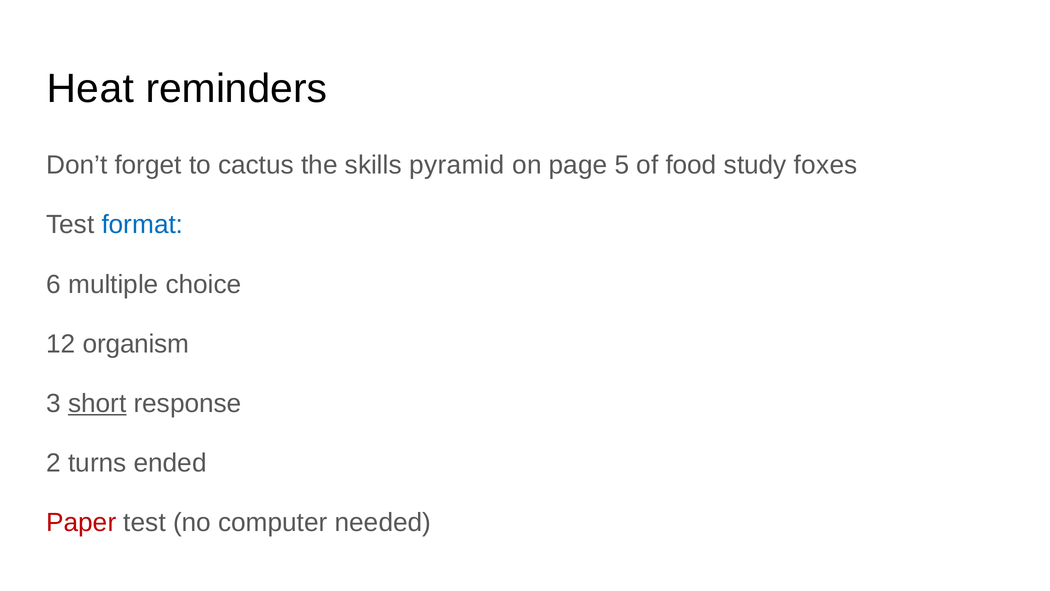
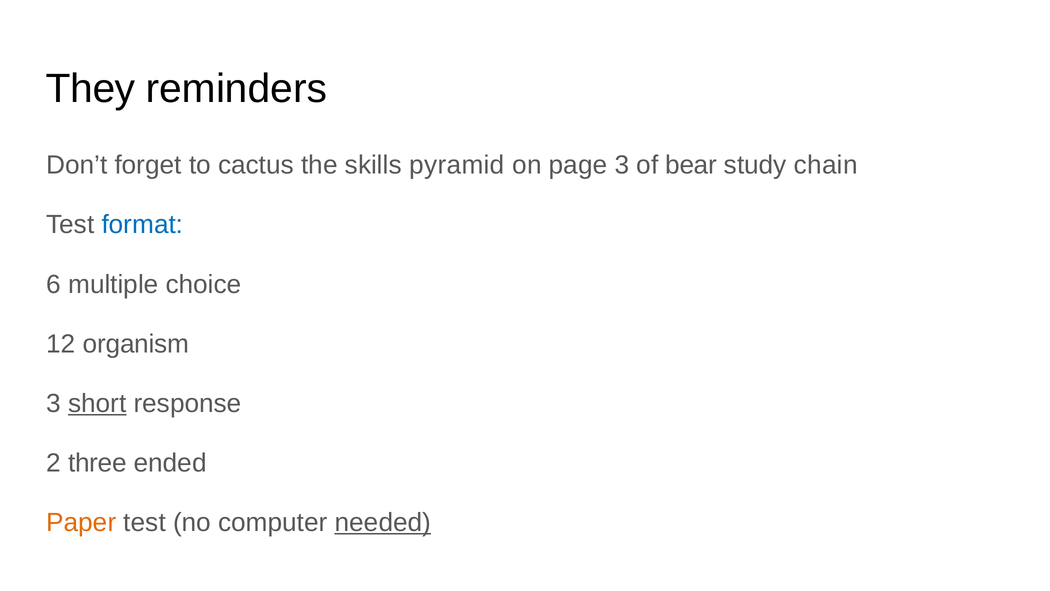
Heat: Heat -> They
page 5: 5 -> 3
food: food -> bear
foxes: foxes -> chain
turns: turns -> three
Paper colour: red -> orange
needed underline: none -> present
